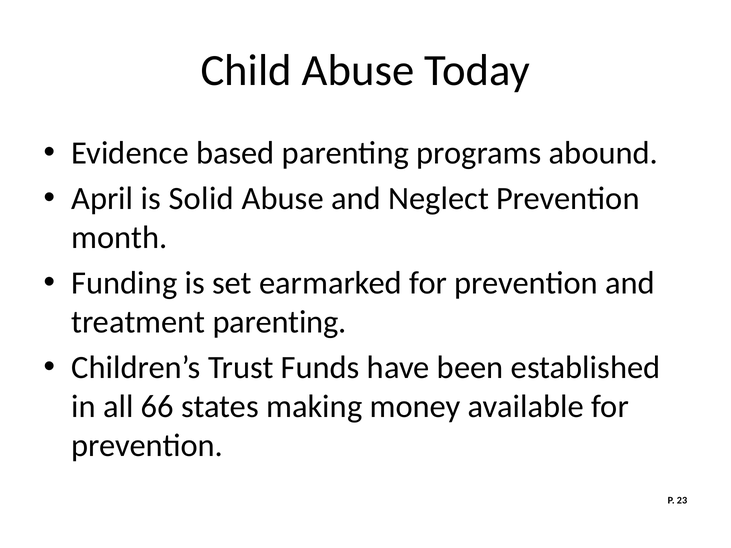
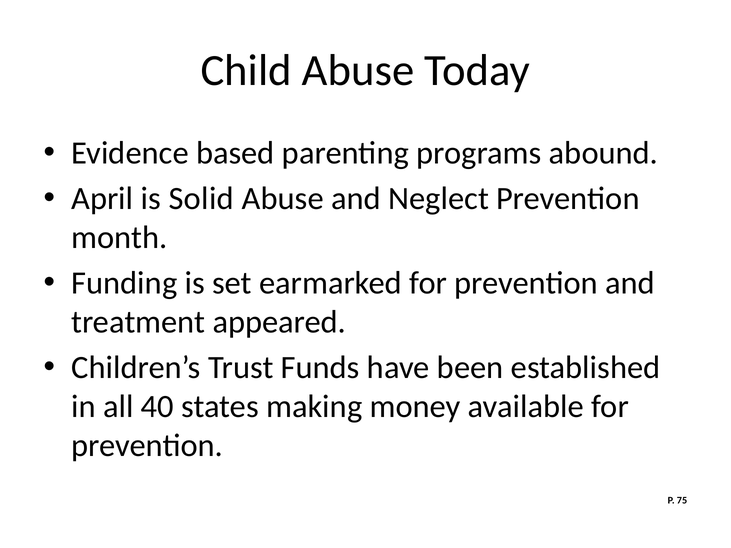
treatment parenting: parenting -> appeared
66: 66 -> 40
23: 23 -> 75
